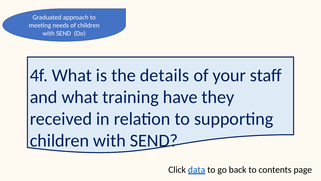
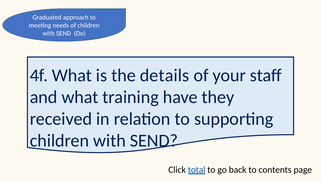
data: data -> total
